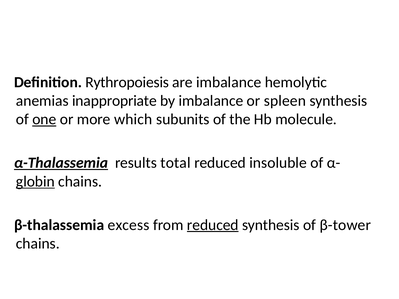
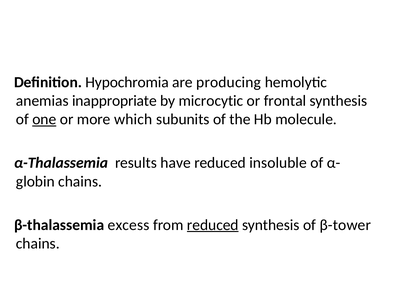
Rythropoiesis: Rythropoiesis -> Hypochromia
are imbalance: imbalance -> producing
by imbalance: imbalance -> microcytic
spleen: spleen -> frontal
α-Thalassemia underline: present -> none
total: total -> have
globin underline: present -> none
